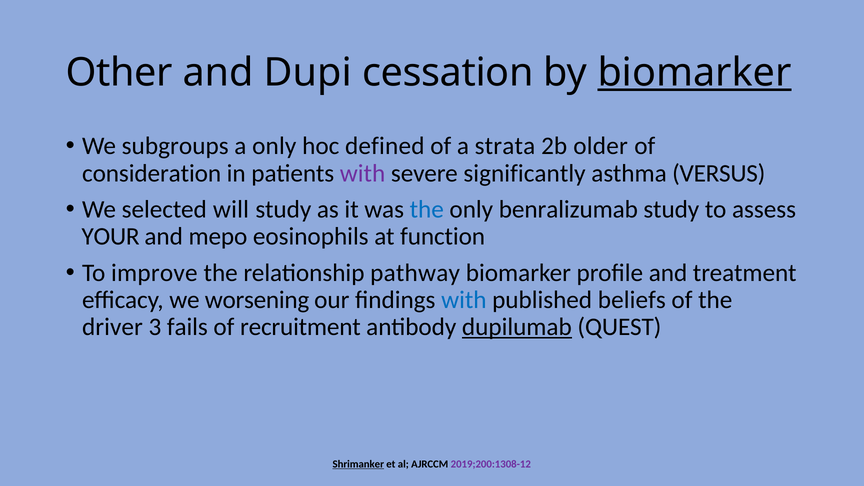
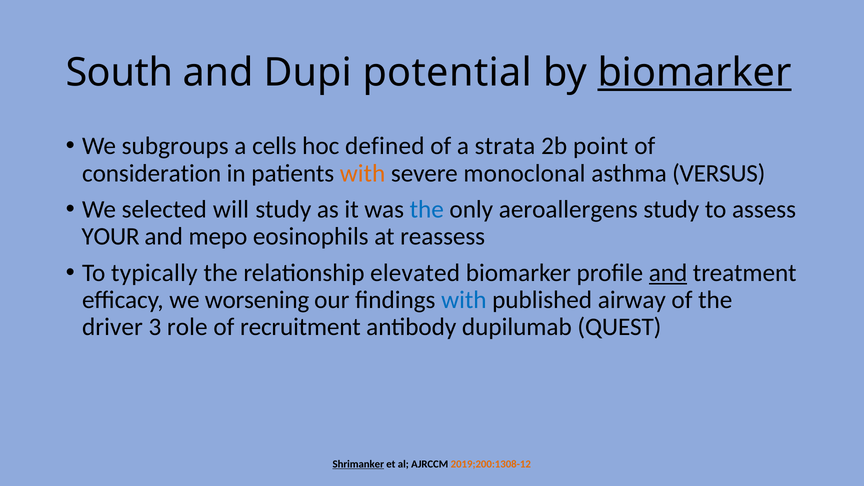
Other: Other -> South
cessation: cessation -> potential
a only: only -> cells
older: older -> point
with at (363, 173) colour: purple -> orange
significantly: significantly -> monoclonal
benralizumab: benralizumab -> aeroallergens
function: function -> reassess
improve: improve -> typically
pathway: pathway -> elevated
and at (668, 273) underline: none -> present
beliefs: beliefs -> airway
fails: fails -> role
dupilumab underline: present -> none
2019;200:1308-12 colour: purple -> orange
